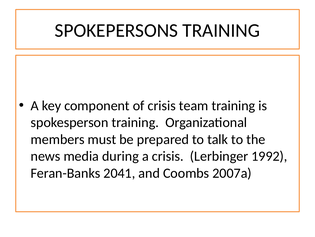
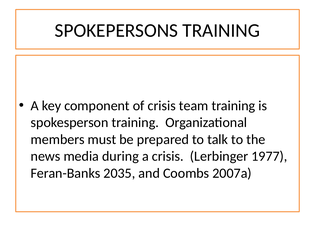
1992: 1992 -> 1977
2041: 2041 -> 2035
